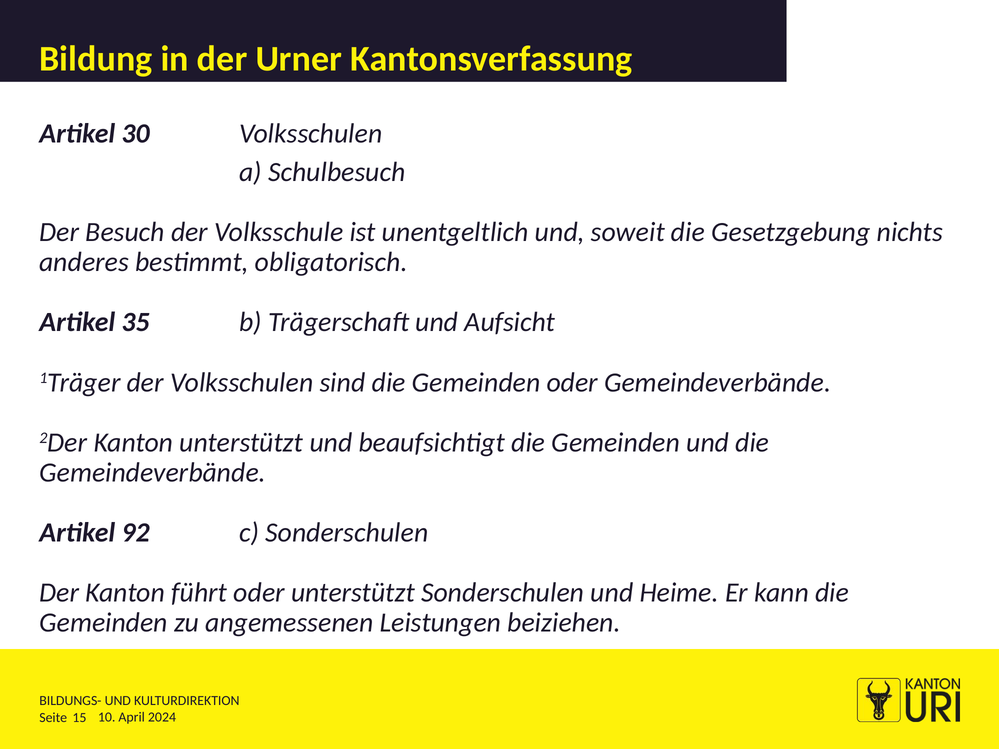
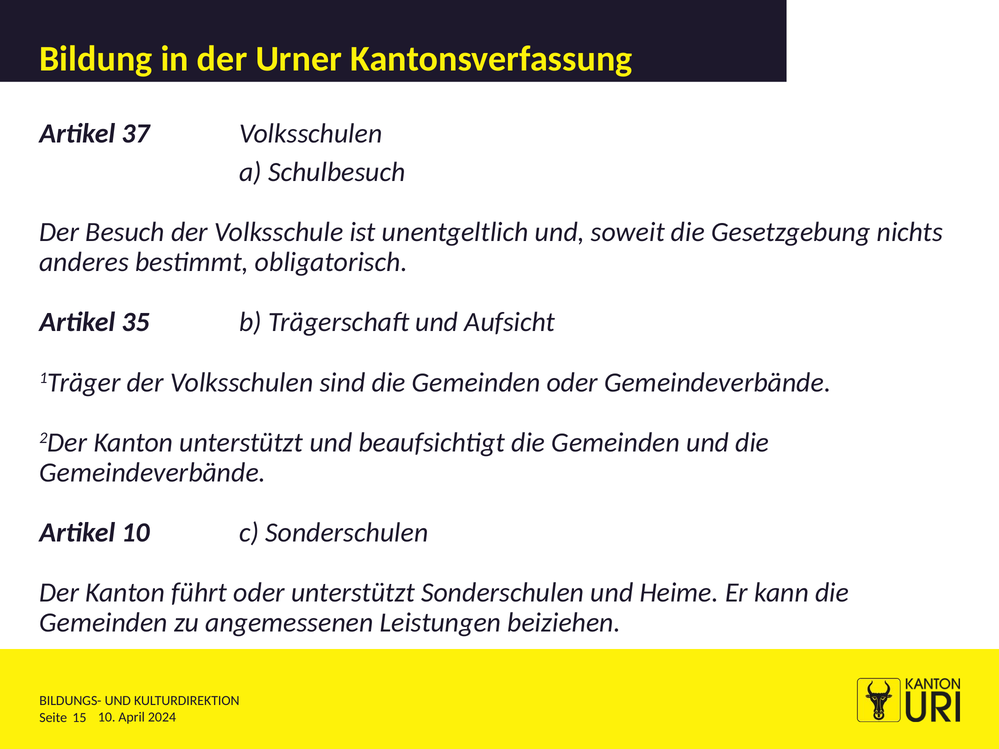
30: 30 -> 37
92 at (136, 533): 92 -> 10
